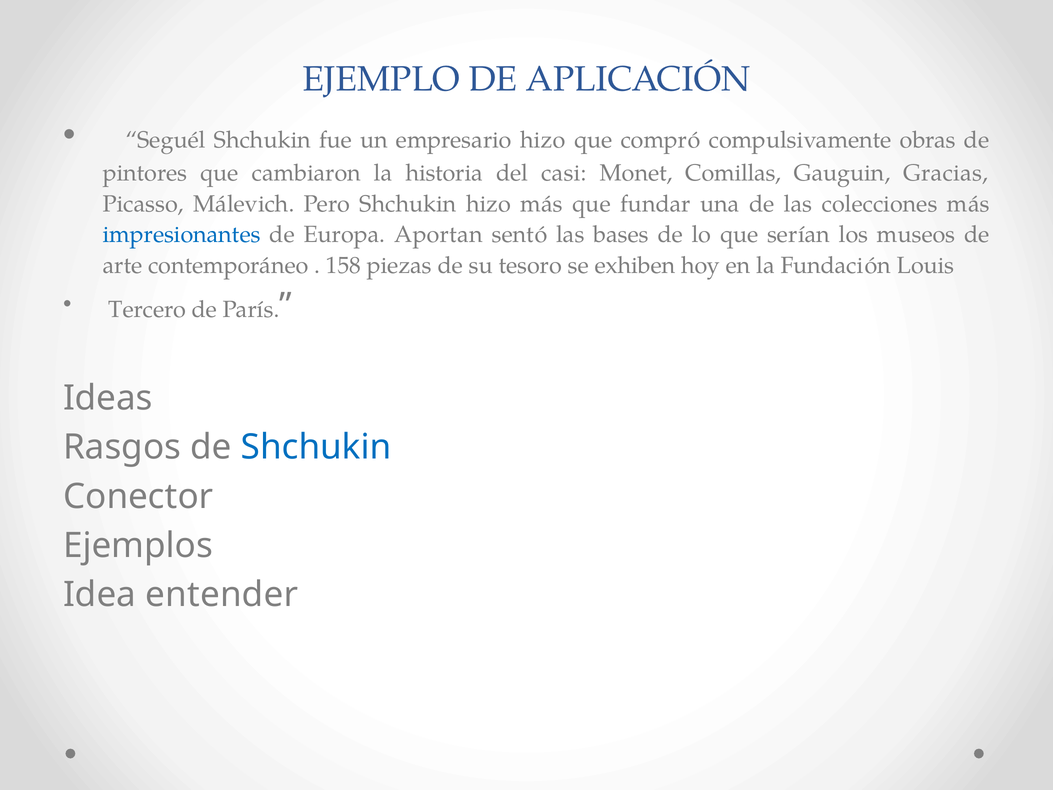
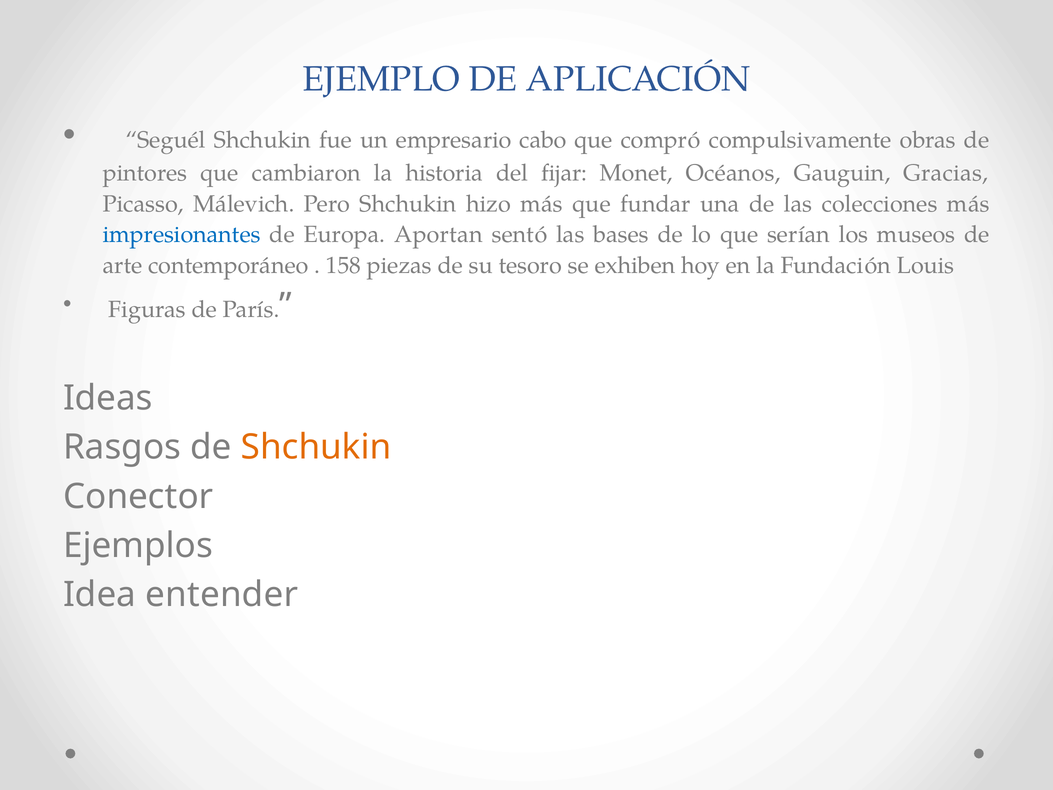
empresario hizo: hizo -> cabo
casi: casi -> fijar
Comillas: Comillas -> Océanos
Tercero: Tercero -> Figuras
Shchukin at (316, 447) colour: blue -> orange
